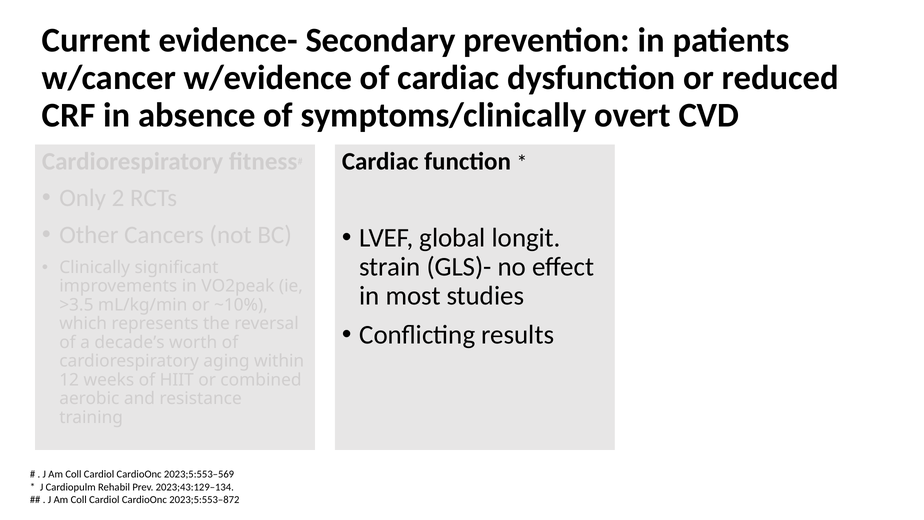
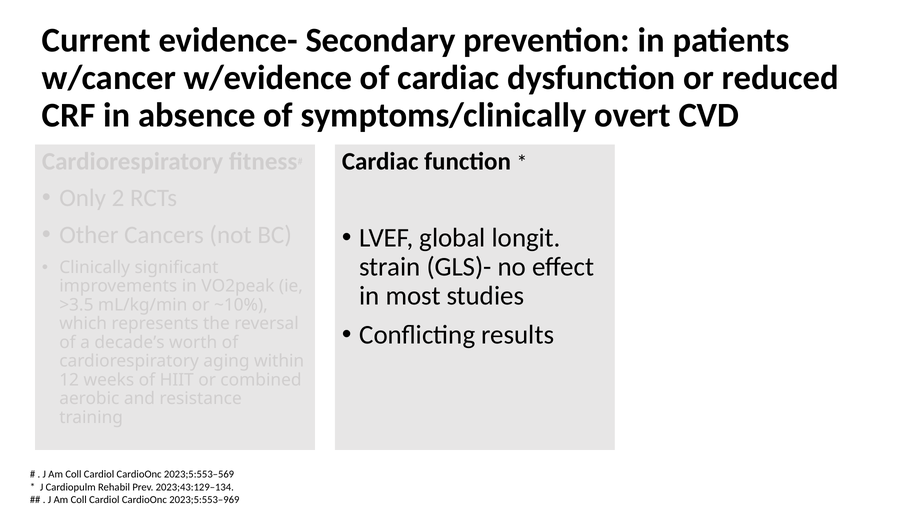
2023;5:553–872: 2023;5:553–872 -> 2023;5:553–969
